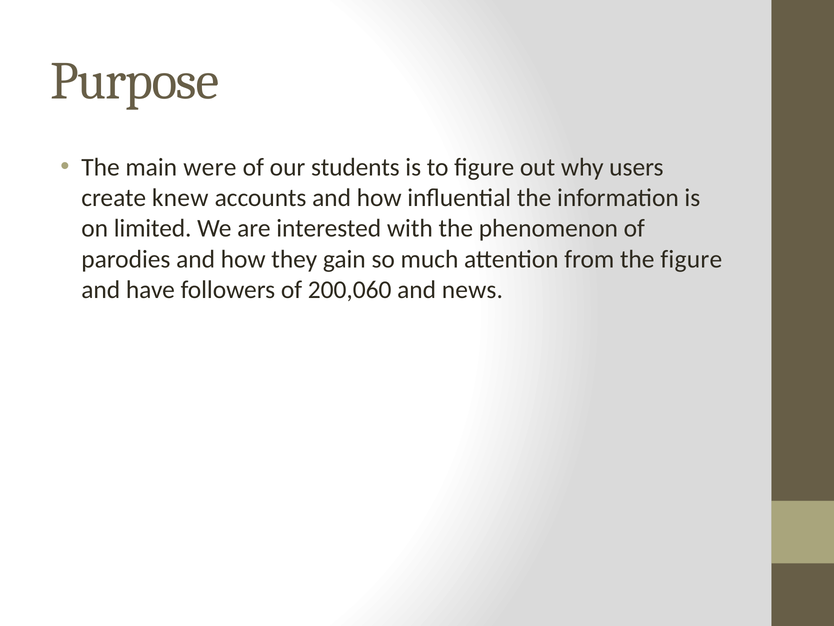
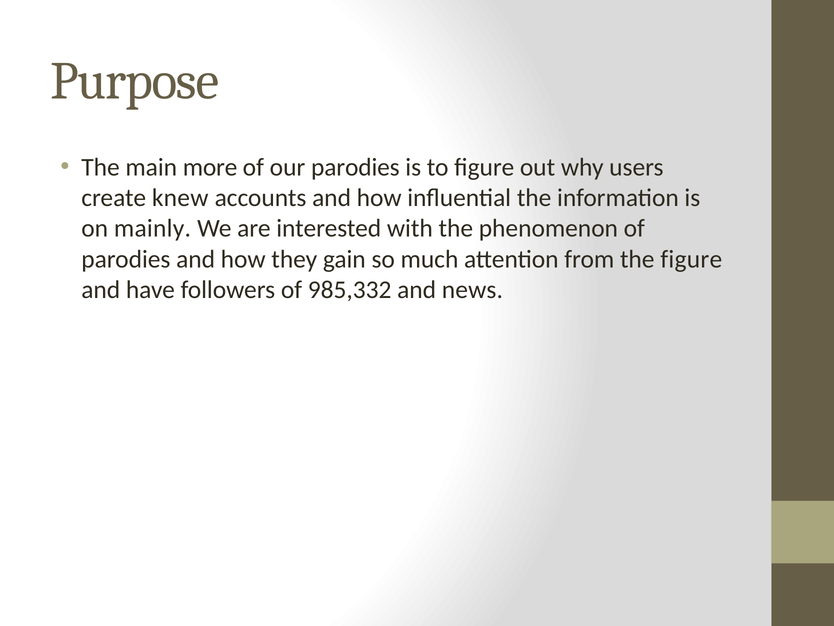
were: were -> more
our students: students -> parodies
limited: limited -> mainly
200,060: 200,060 -> 985,332
